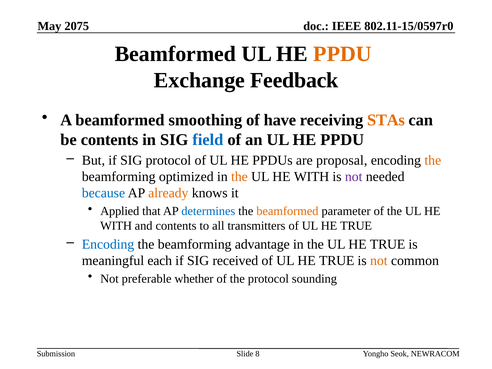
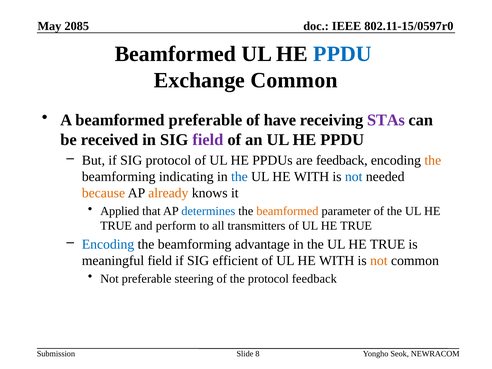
2075: 2075 -> 2085
PPDU at (342, 54) colour: orange -> blue
Exchange Feedback: Feedback -> Common
beamformed smoothing: smoothing -> preferable
STAs colour: orange -> purple
be contents: contents -> received
field at (208, 140) colour: blue -> purple
are proposal: proposal -> feedback
optimized: optimized -> indicating
the at (239, 177) colour: orange -> blue
not at (354, 177) colour: purple -> blue
because colour: blue -> orange
WITH at (116, 226): WITH -> TRUE
and contents: contents -> perform
meaningful each: each -> field
received: received -> efficient
TRUE at (337, 261): TRUE -> WITH
whether: whether -> steering
protocol sounding: sounding -> feedback
